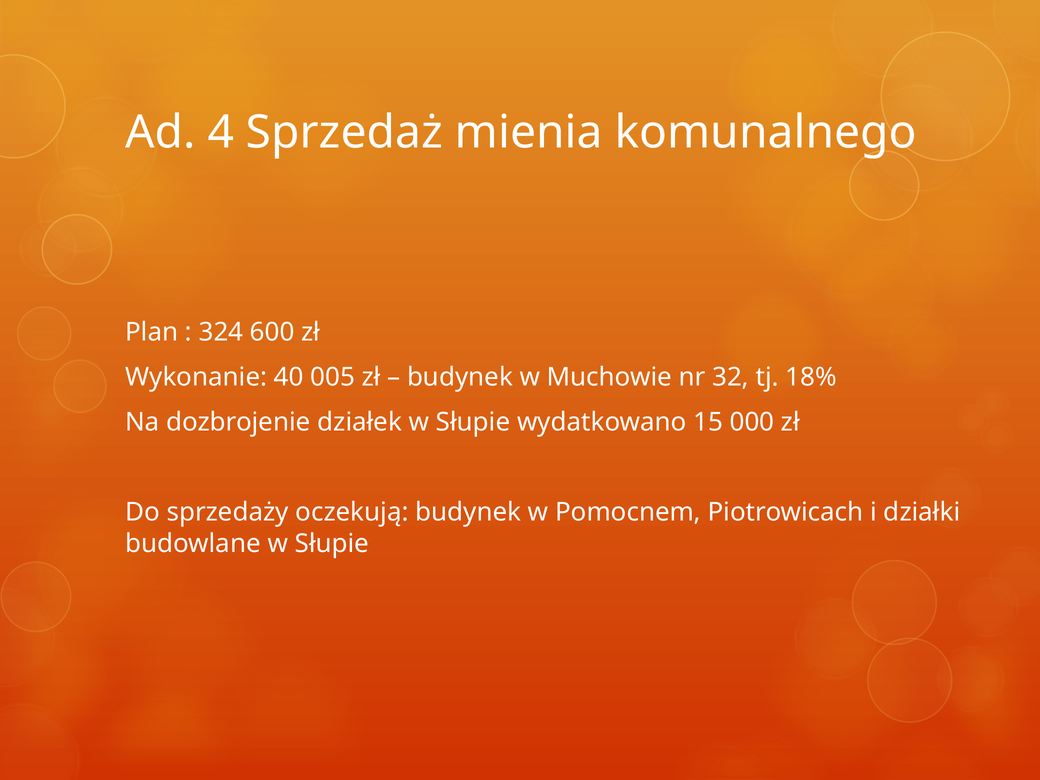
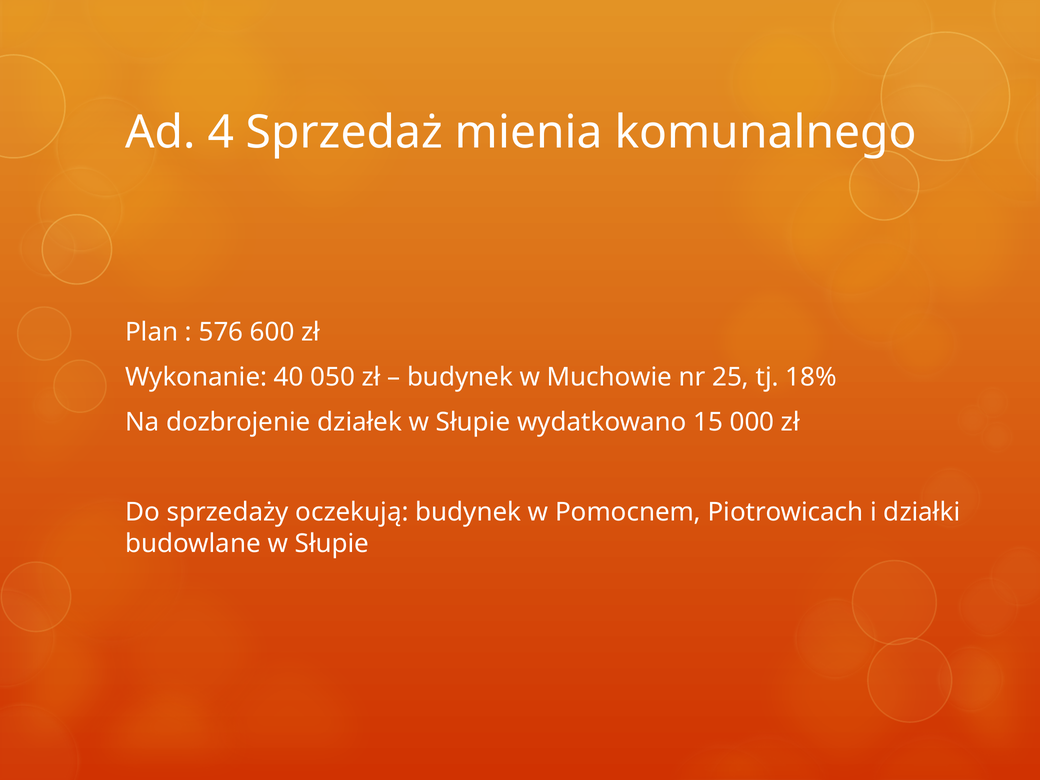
324: 324 -> 576
005: 005 -> 050
32: 32 -> 25
